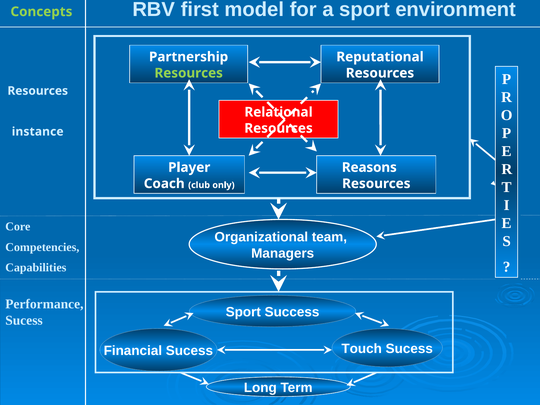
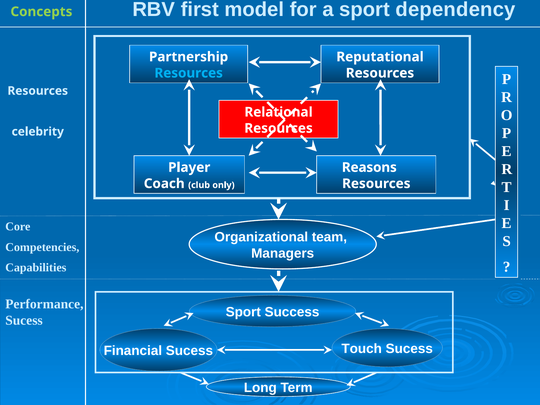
environment: environment -> dependency
Resources at (189, 73) colour: light green -> light blue
instance: instance -> celebrity
